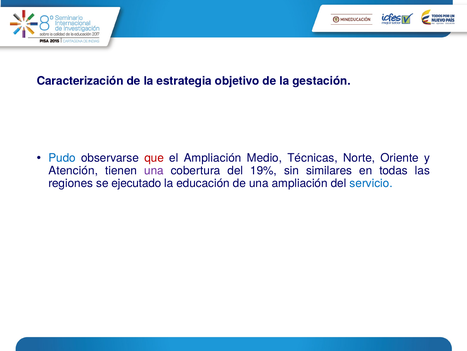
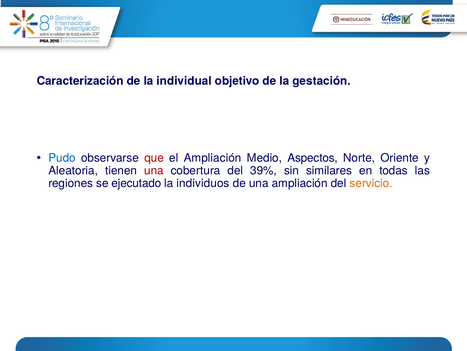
estrategia: estrategia -> individual
Técnicas: Técnicas -> Aspectos
Atención: Atención -> Aleatoria
una at (154, 170) colour: purple -> red
19%: 19% -> 39%
educación: educación -> individuos
servicio colour: blue -> orange
